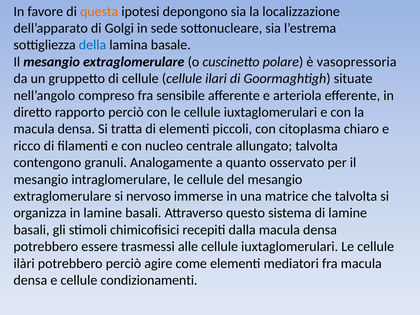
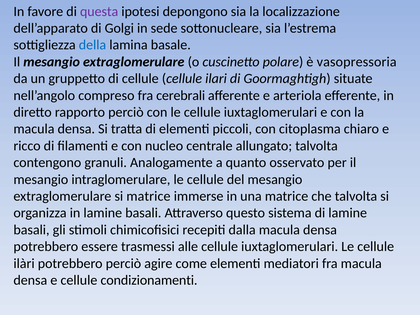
questa colour: orange -> purple
sensibile: sensibile -> cerebrali
si nervoso: nervoso -> matrice
